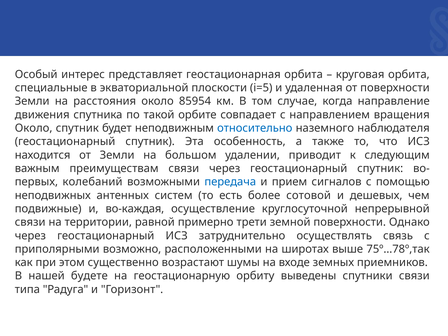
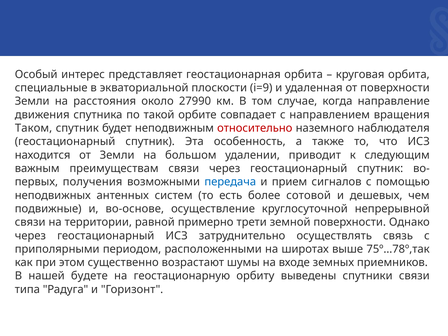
i=5: i=5 -> i=9
85954: 85954 -> 27990
Около at (34, 128): Около -> Таком
относительно colour: blue -> red
колебаний: колебаний -> получения
во-каждая: во-каждая -> во-основе
возможно: возможно -> периодом
